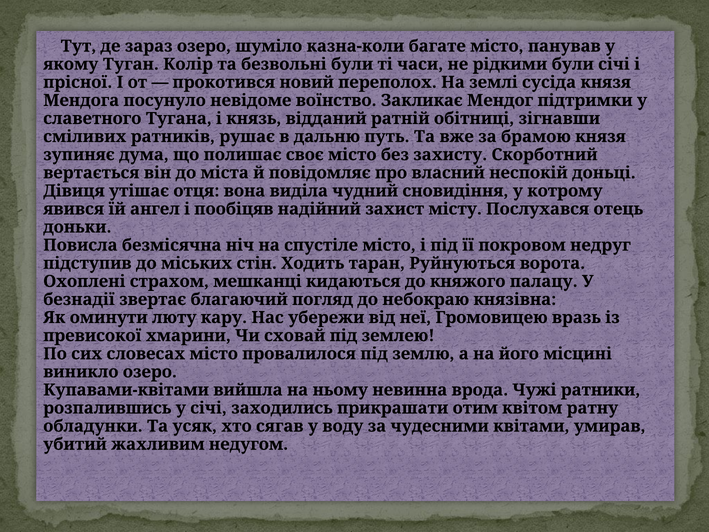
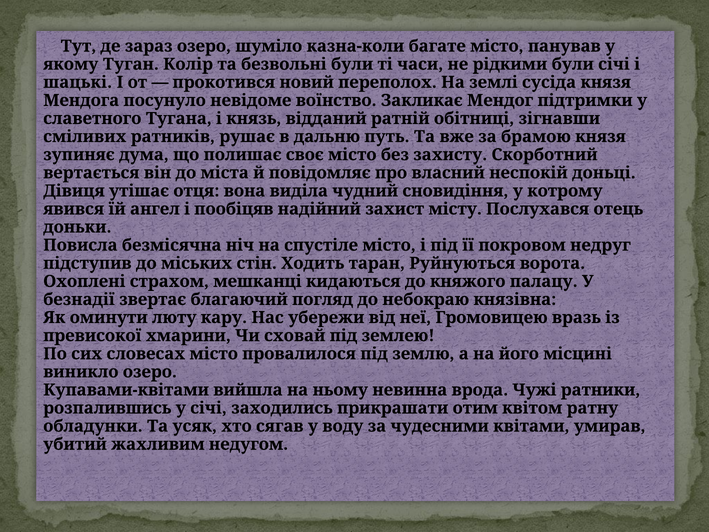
прісної: прісної -> шацькі
